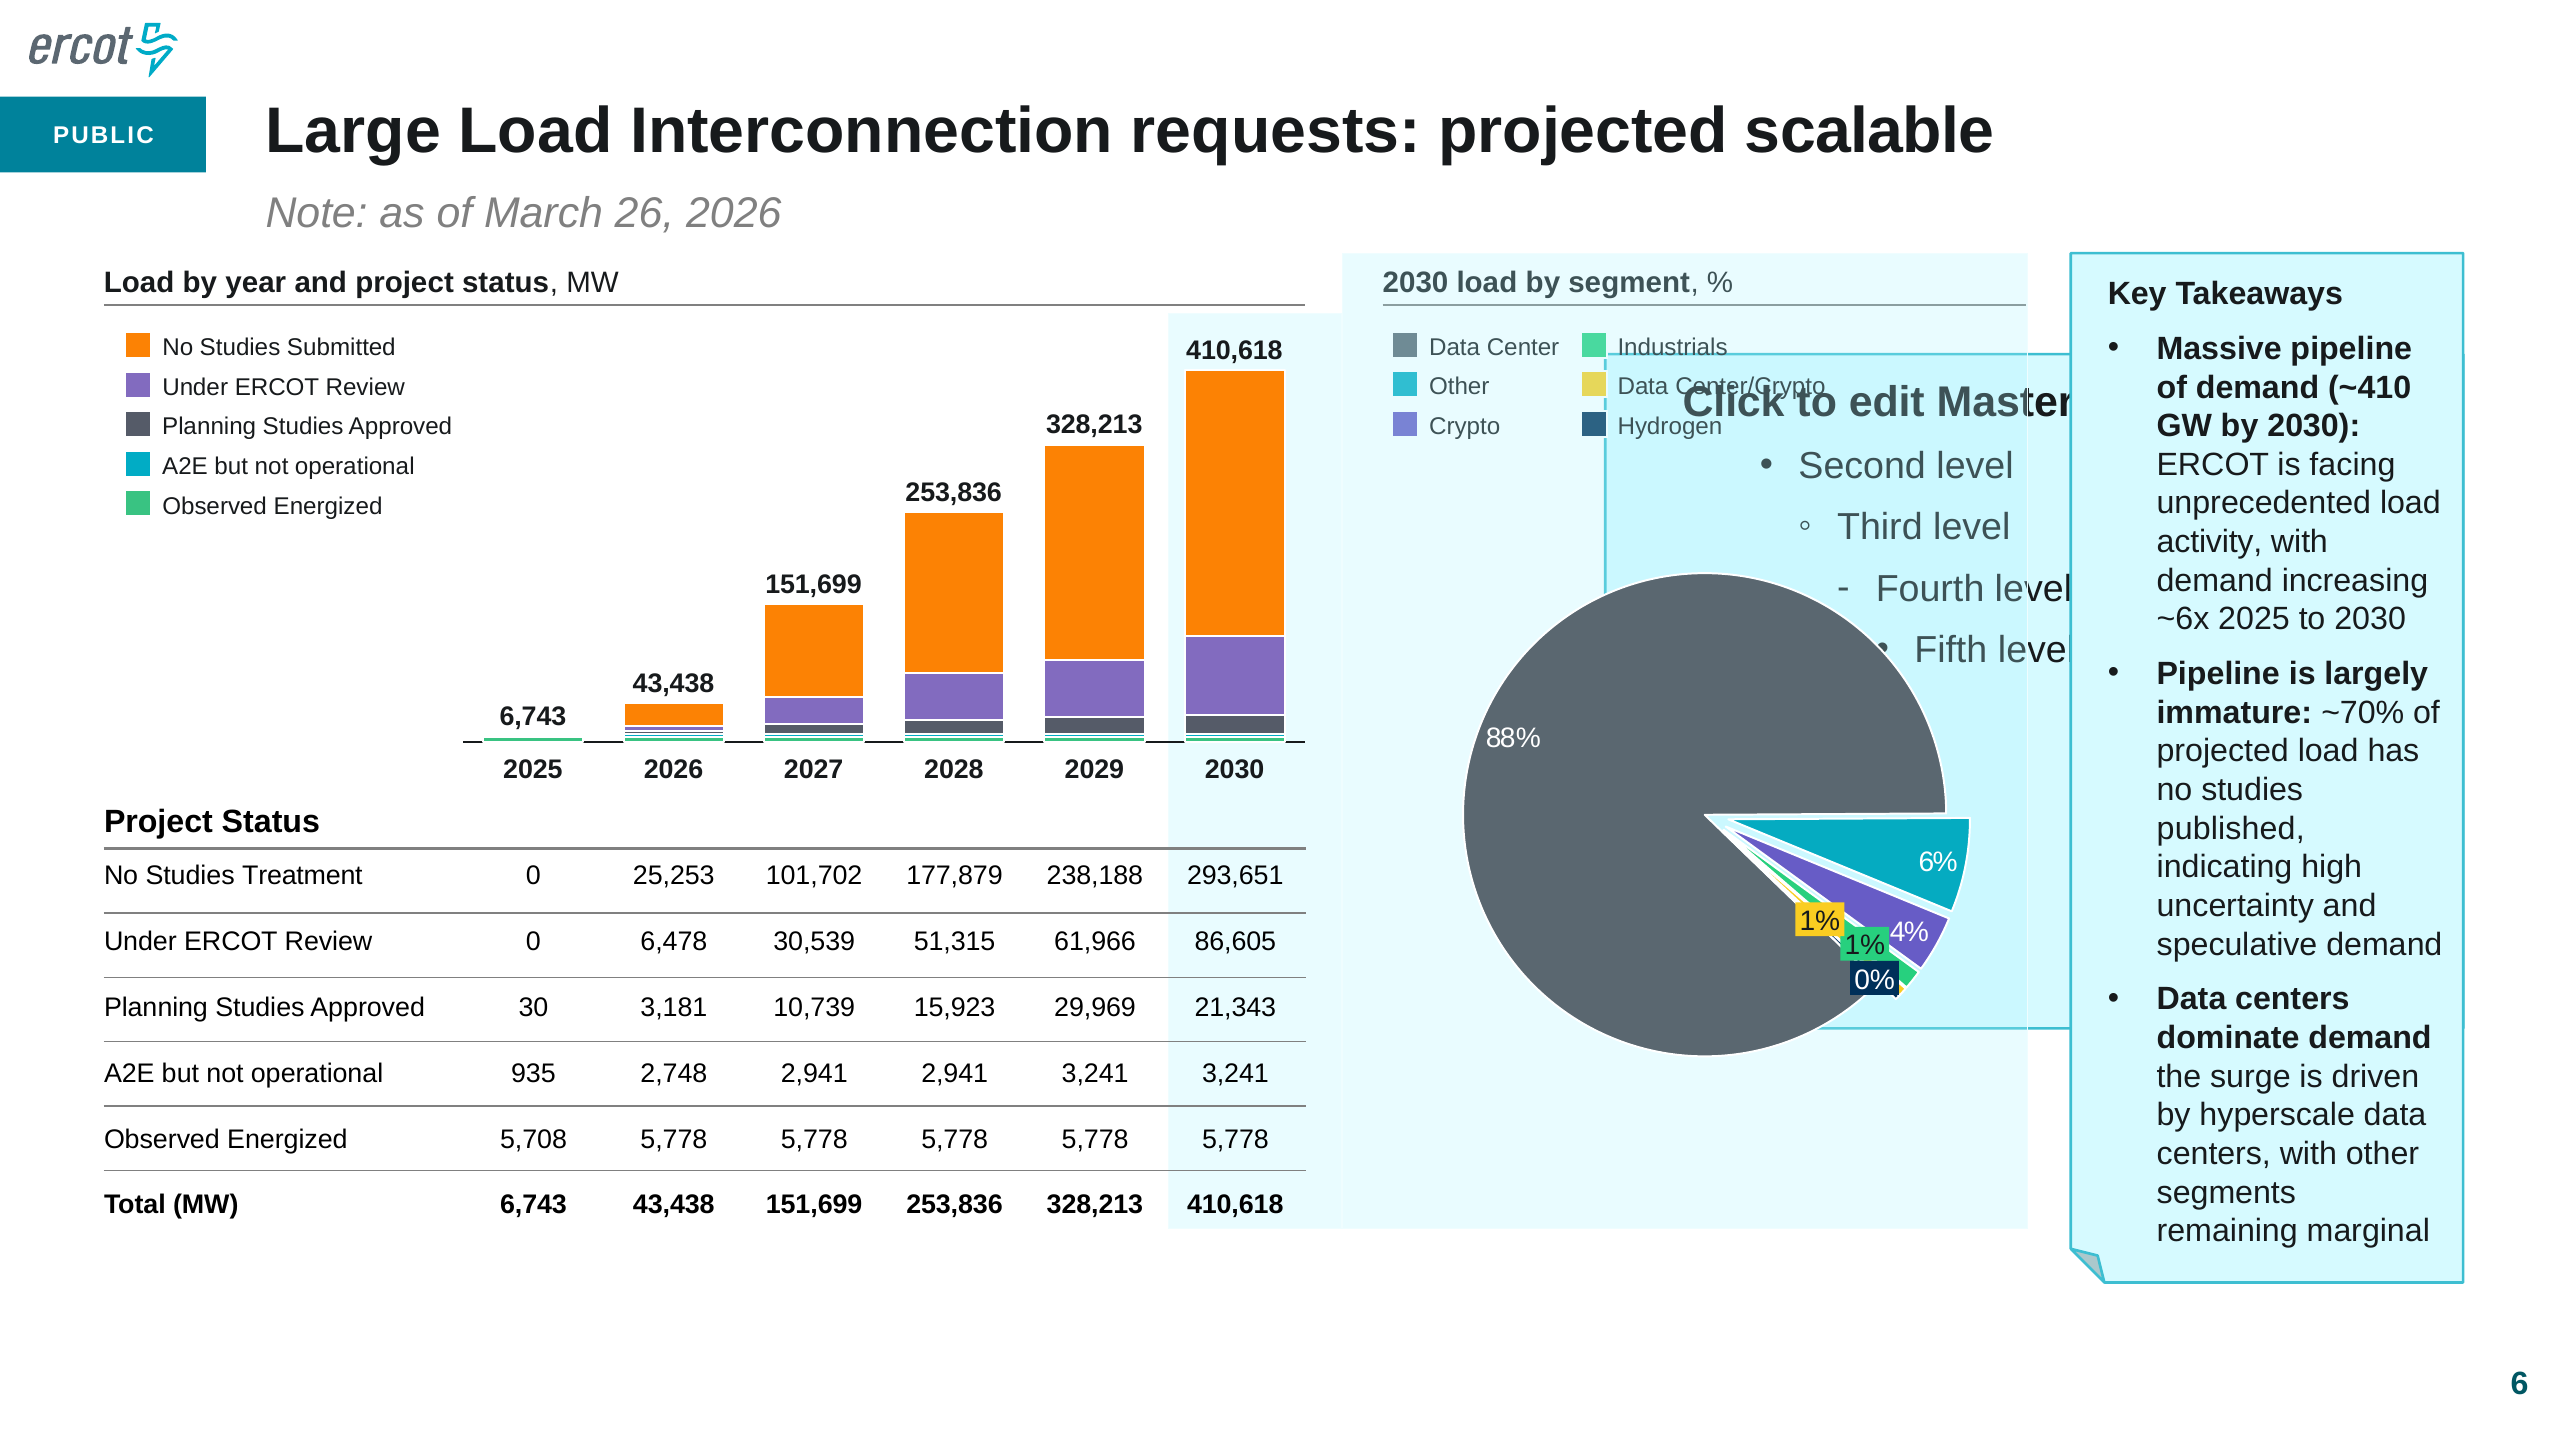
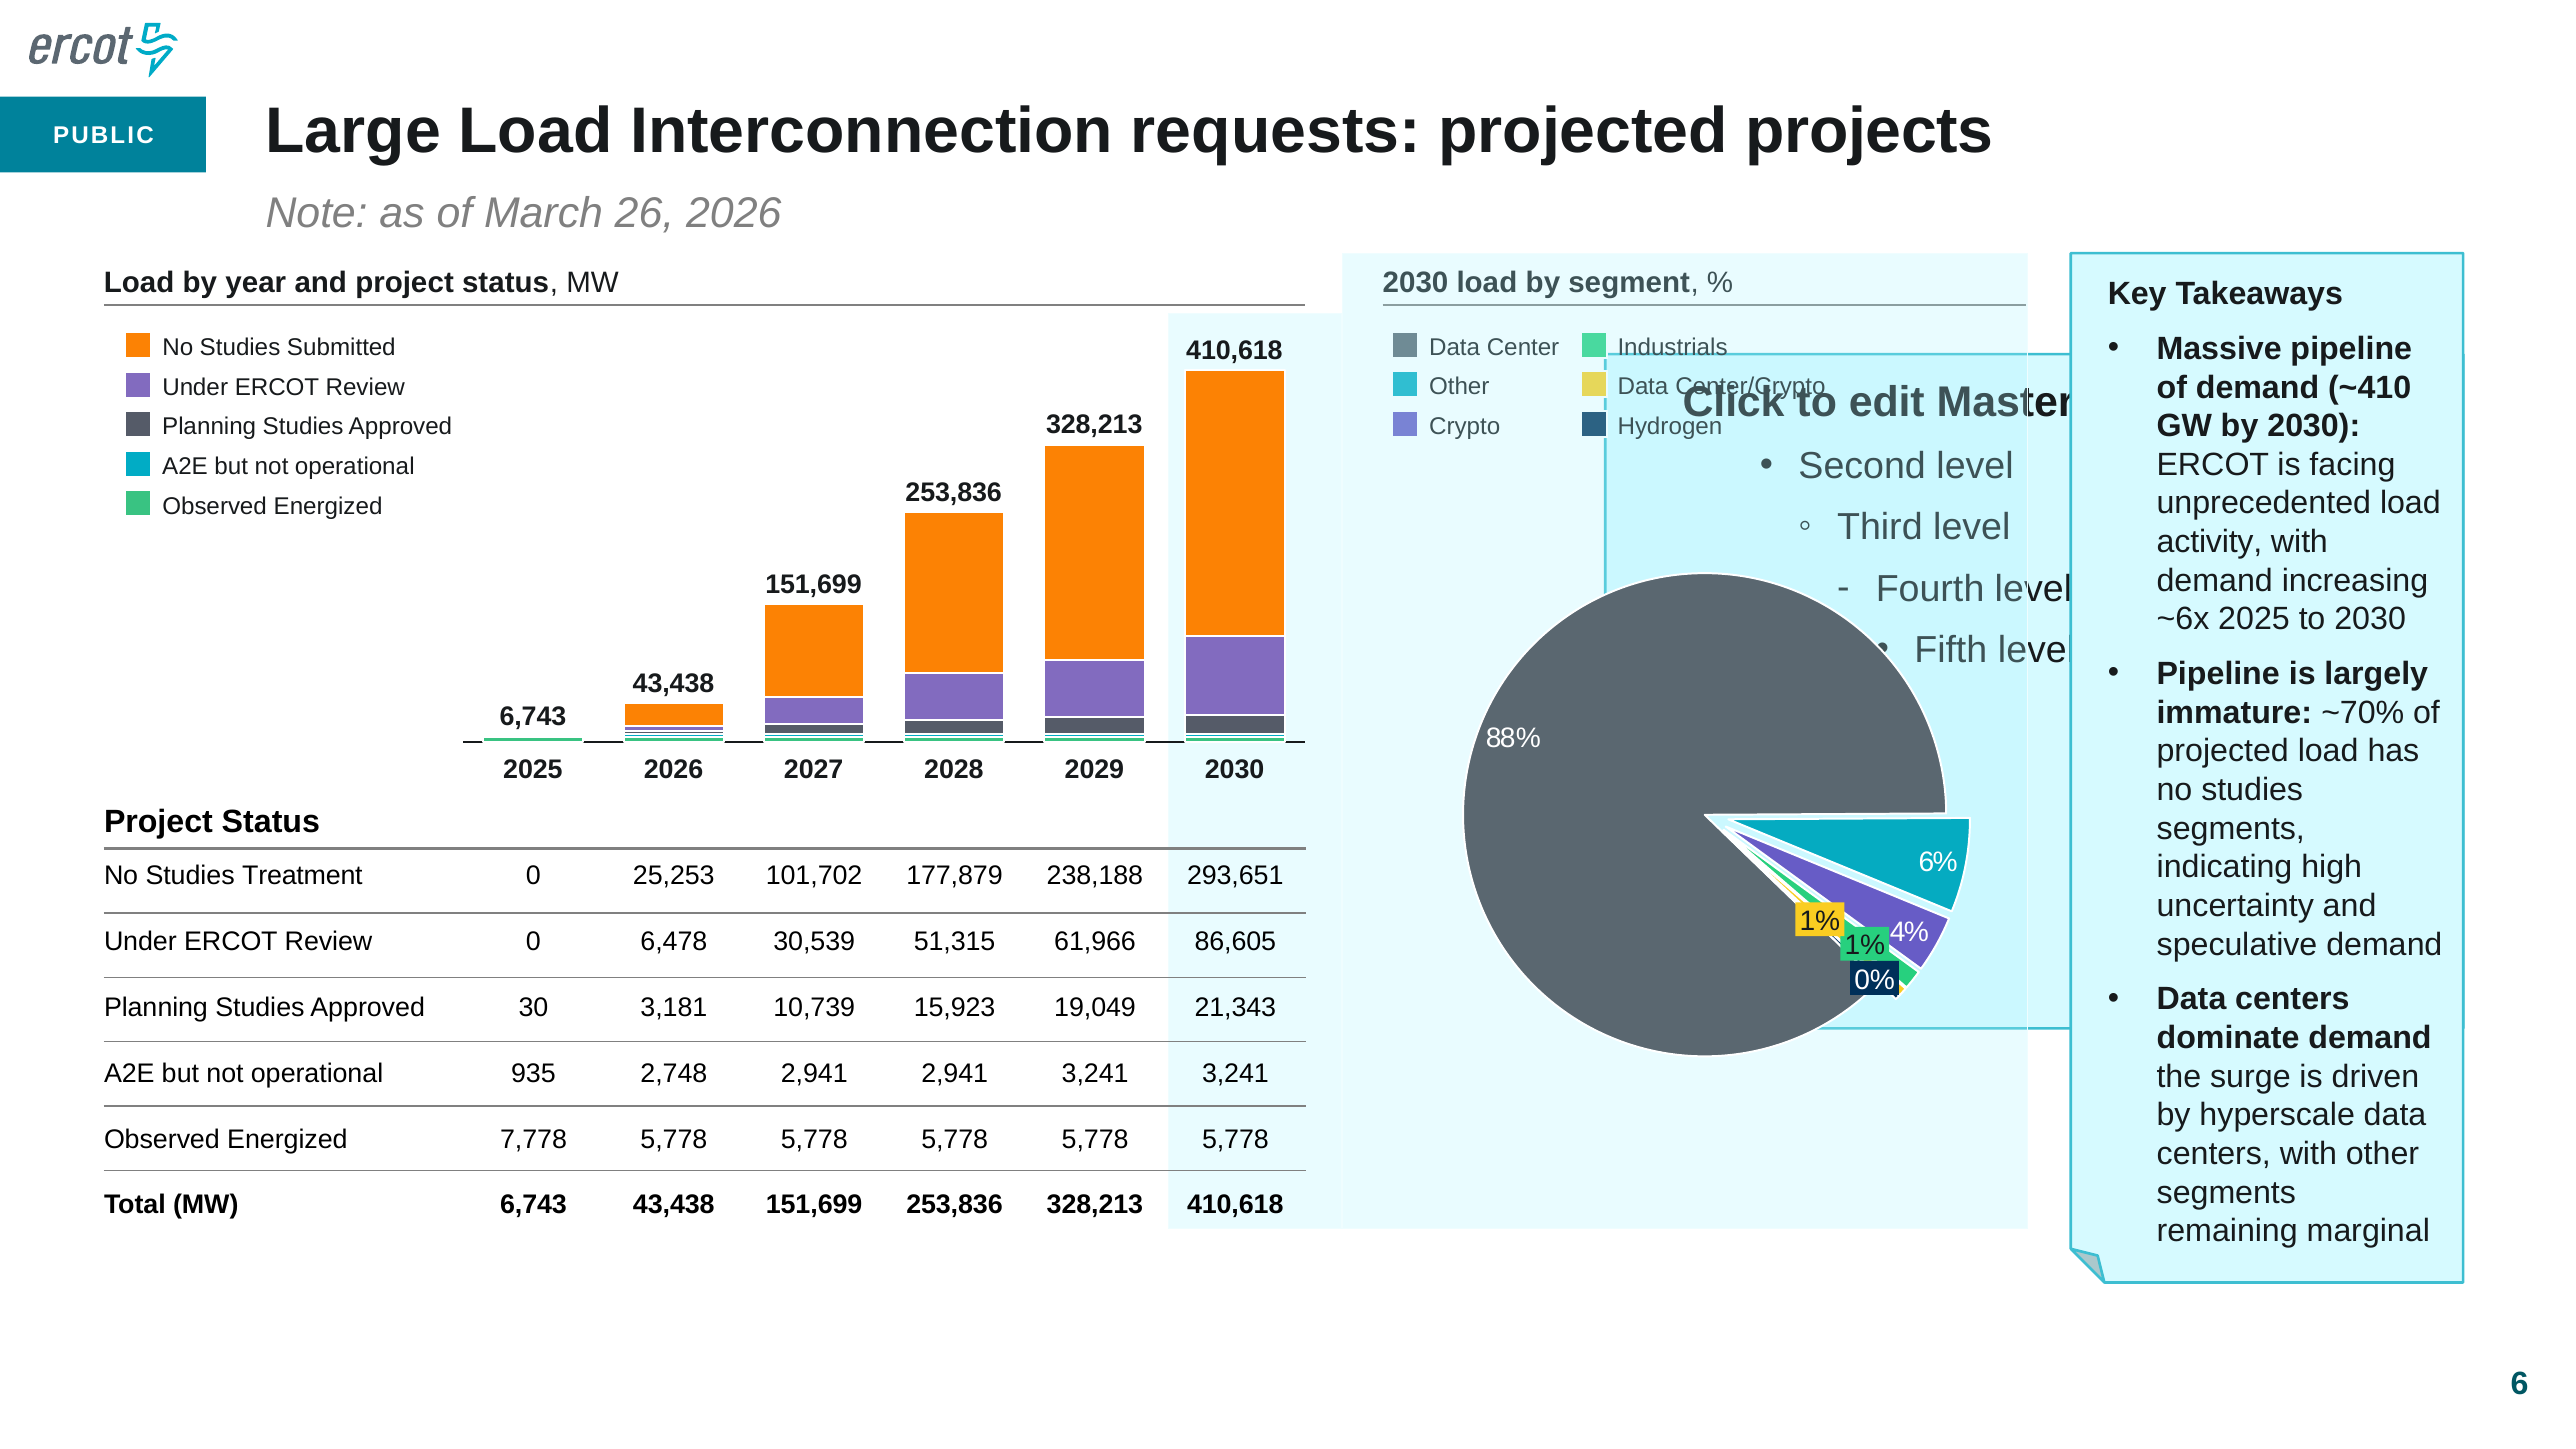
scalable: scalable -> projects
published at (2231, 829): published -> segments
29,969: 29,969 -> 19,049
5,708: 5,708 -> 7,778
